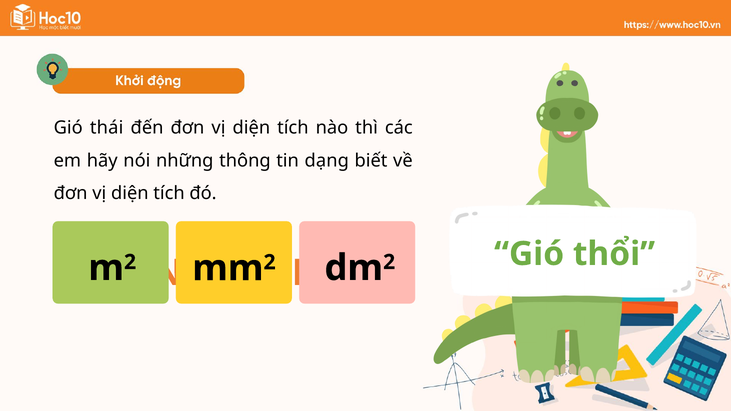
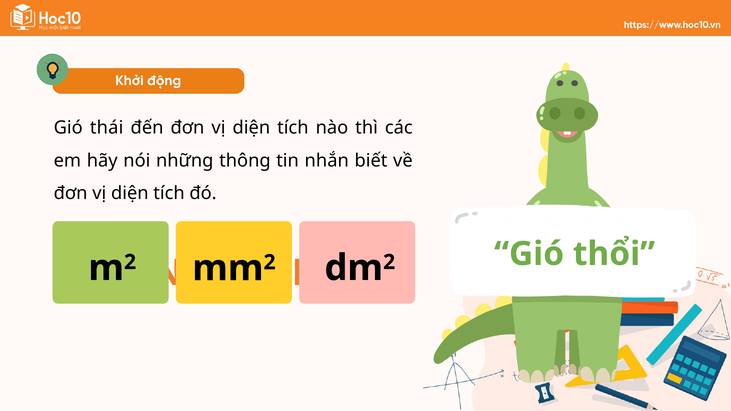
dạng: dạng -> nhắn
